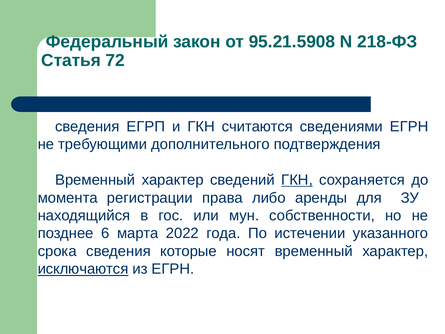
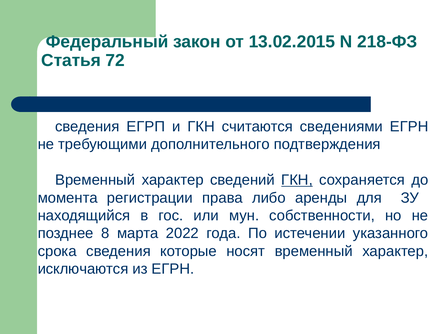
95.21.5908: 95.21.5908 -> 13.02.2015
6: 6 -> 8
исключаются underline: present -> none
